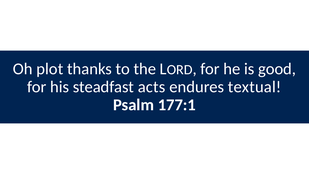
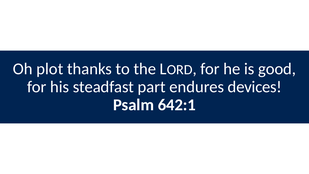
acts: acts -> part
textual: textual -> devices
177:1: 177:1 -> 642:1
